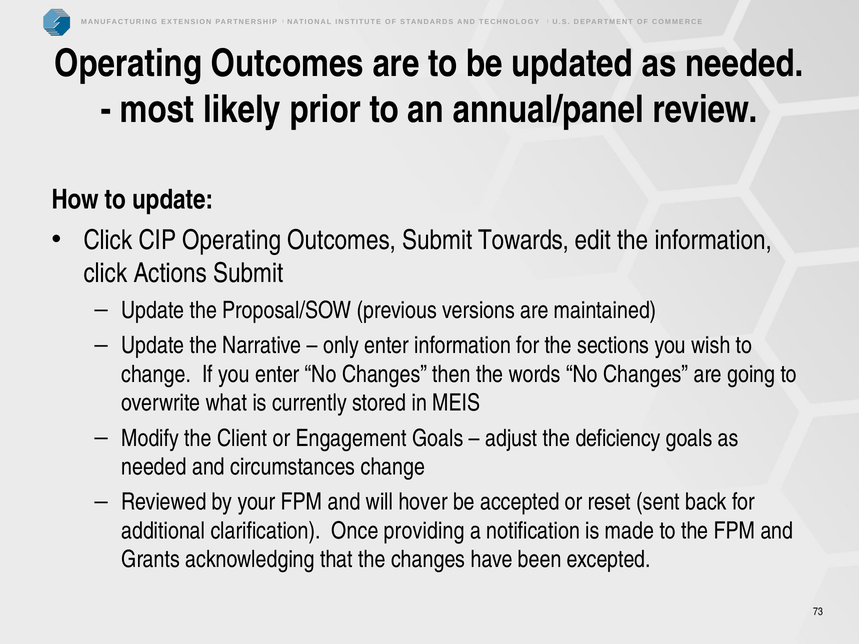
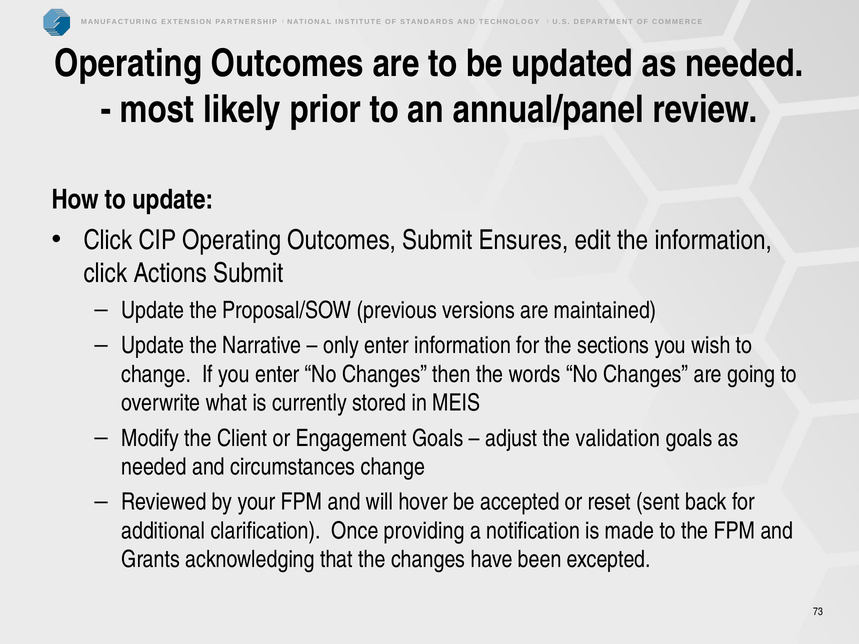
Towards: Towards -> Ensures
deficiency: deficiency -> validation
